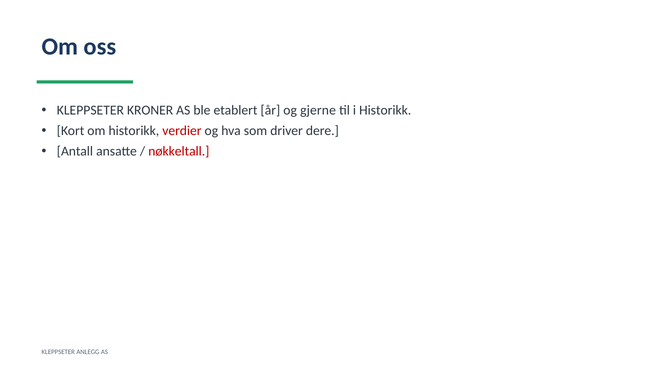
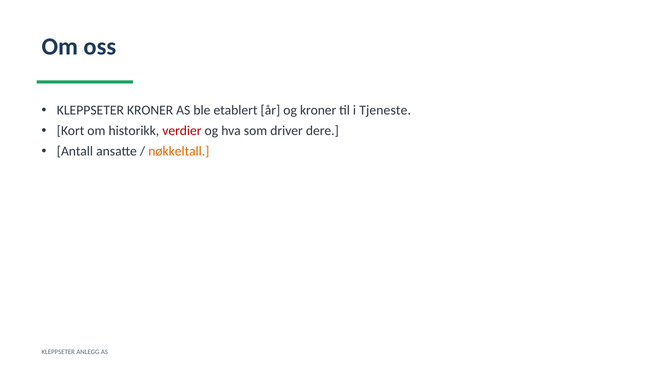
og gjerne: gjerne -> kroner
i Historikk: Historikk -> Tjeneste
nøkkeltall colour: red -> orange
